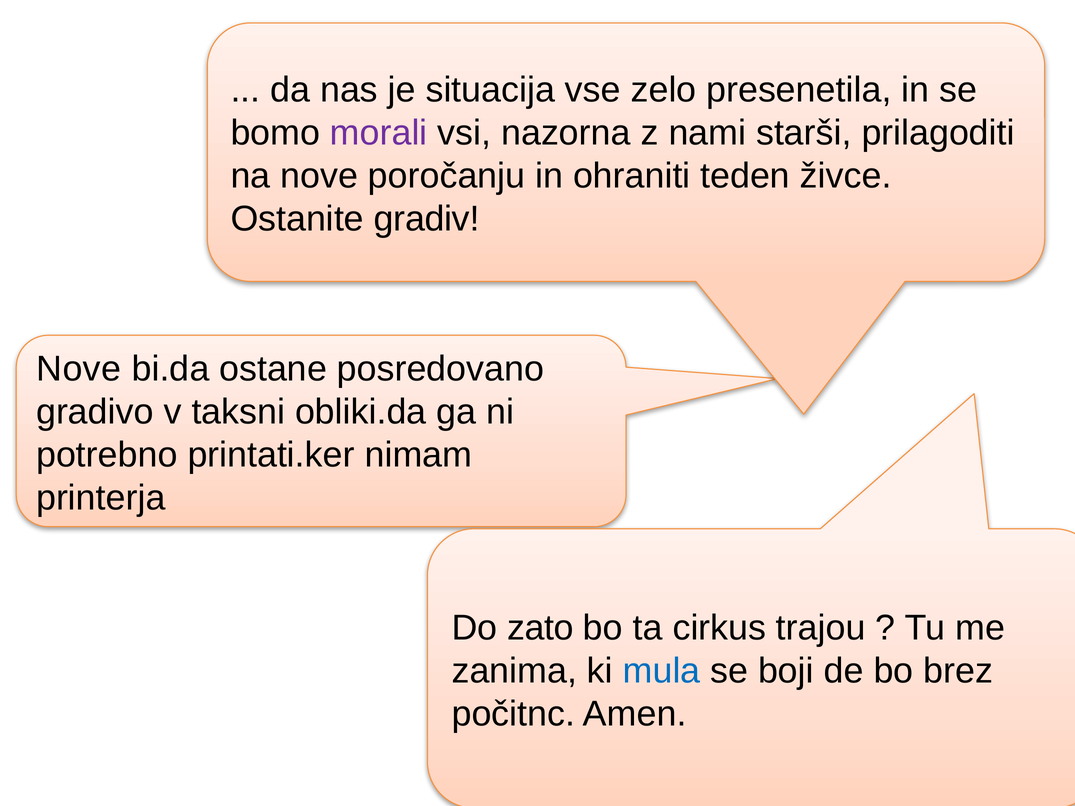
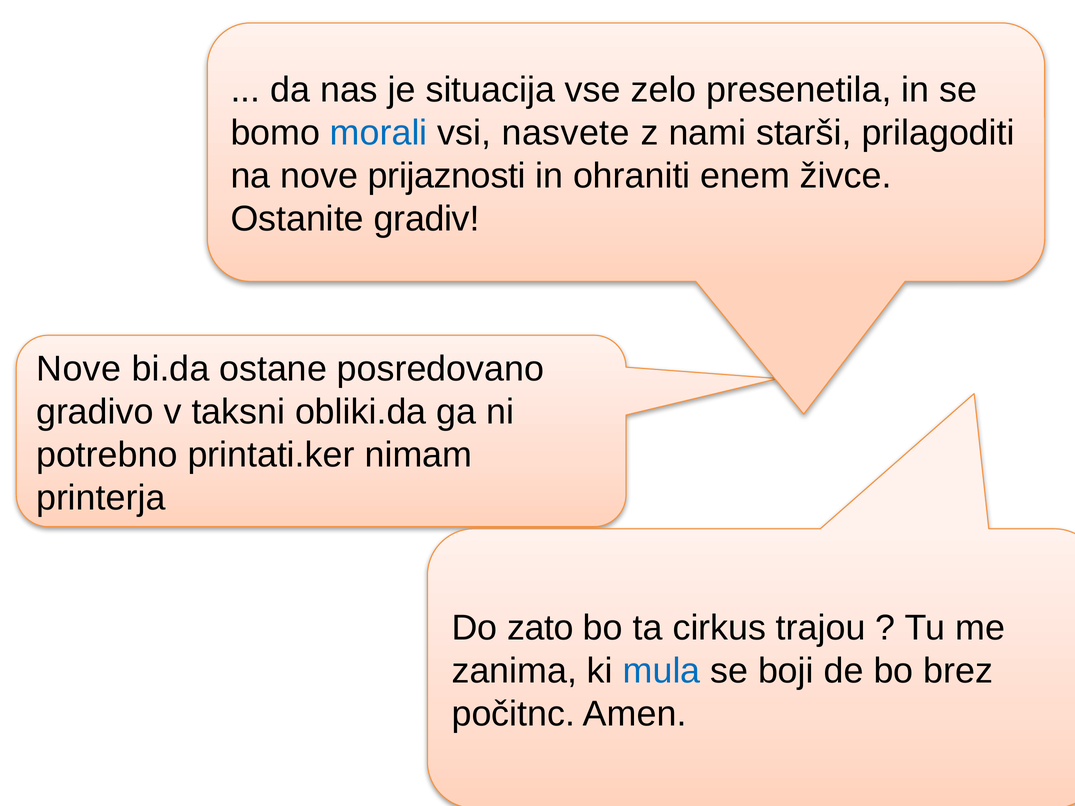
morali colour: purple -> blue
nazorna: nazorna -> nasvete
poročanju: poročanju -> prijaznosti
teden: teden -> enem
